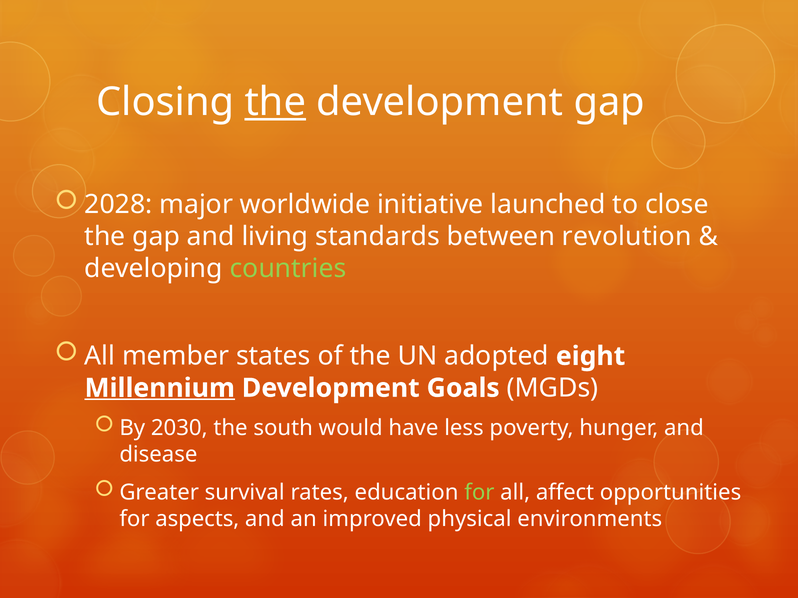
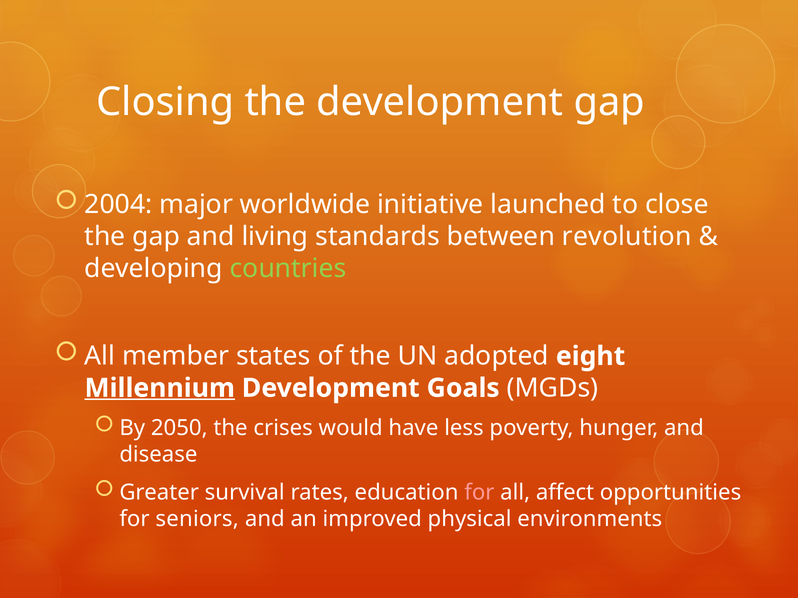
the at (275, 102) underline: present -> none
2028: 2028 -> 2004
2030: 2030 -> 2050
south: south -> crises
for at (479, 493) colour: light green -> pink
aspects: aspects -> seniors
